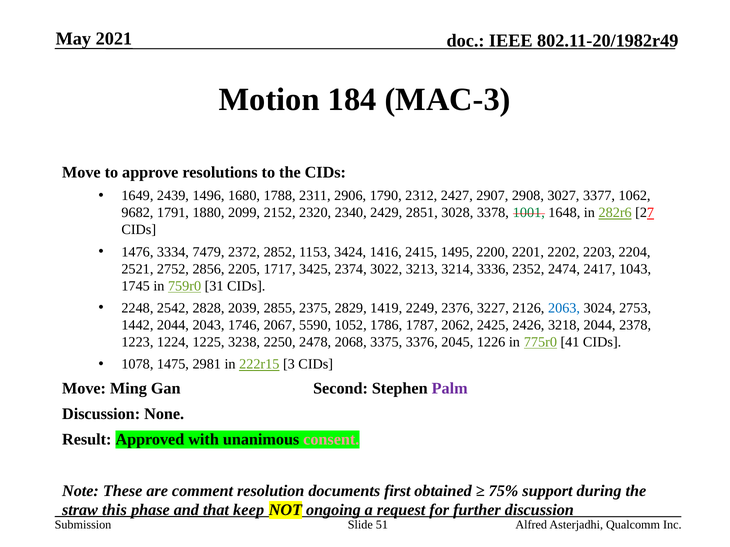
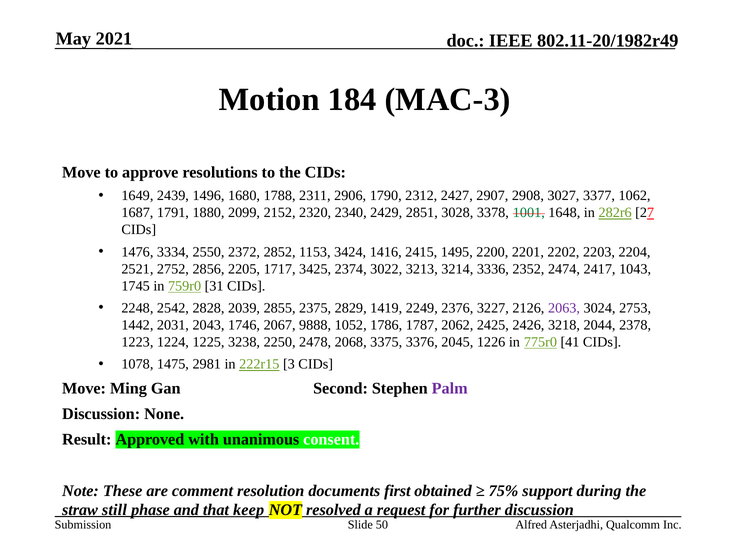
9682: 9682 -> 1687
7479: 7479 -> 2550
2063 colour: blue -> purple
1442 2044: 2044 -> 2031
5590: 5590 -> 9888
consent colour: pink -> white
this: this -> still
ongoing: ongoing -> resolved
51: 51 -> 50
